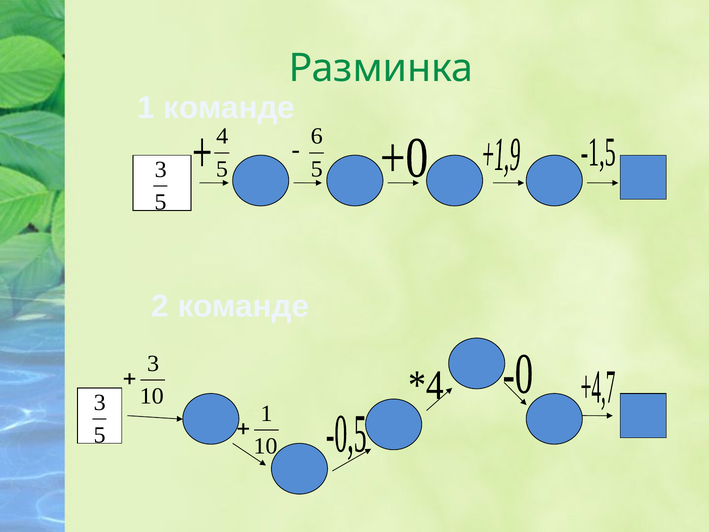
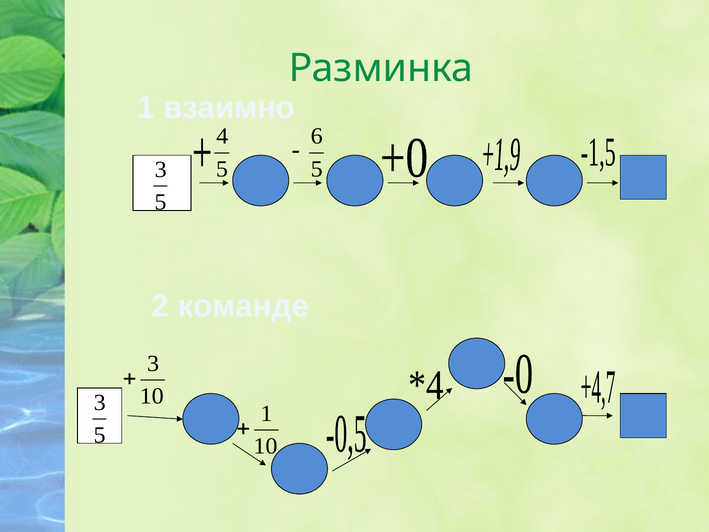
1 команде: команде -> взаимно
